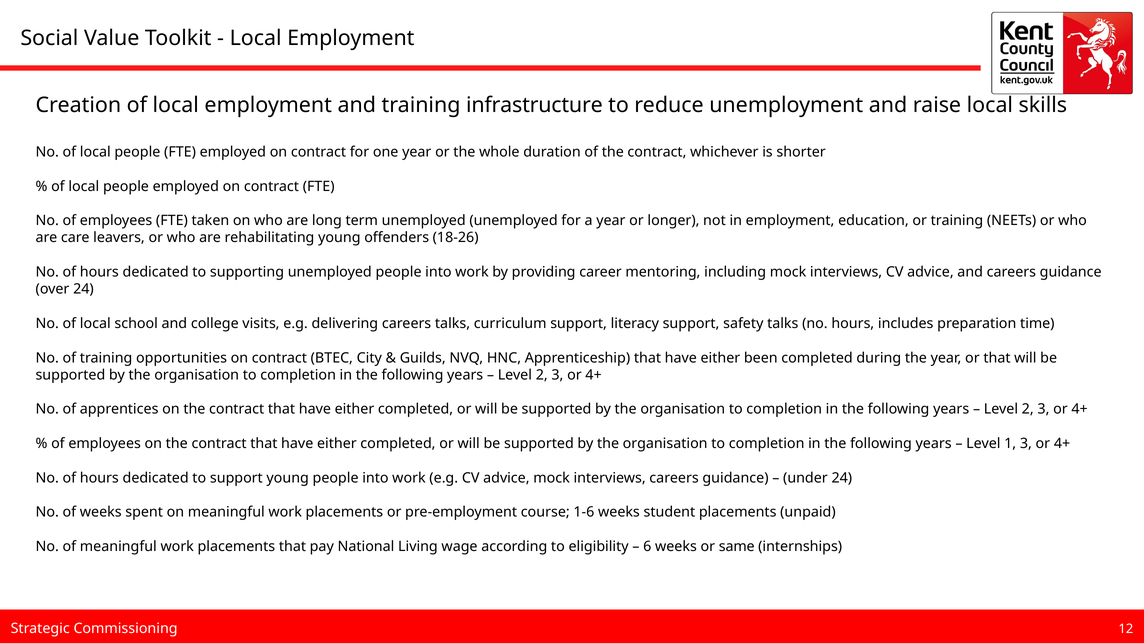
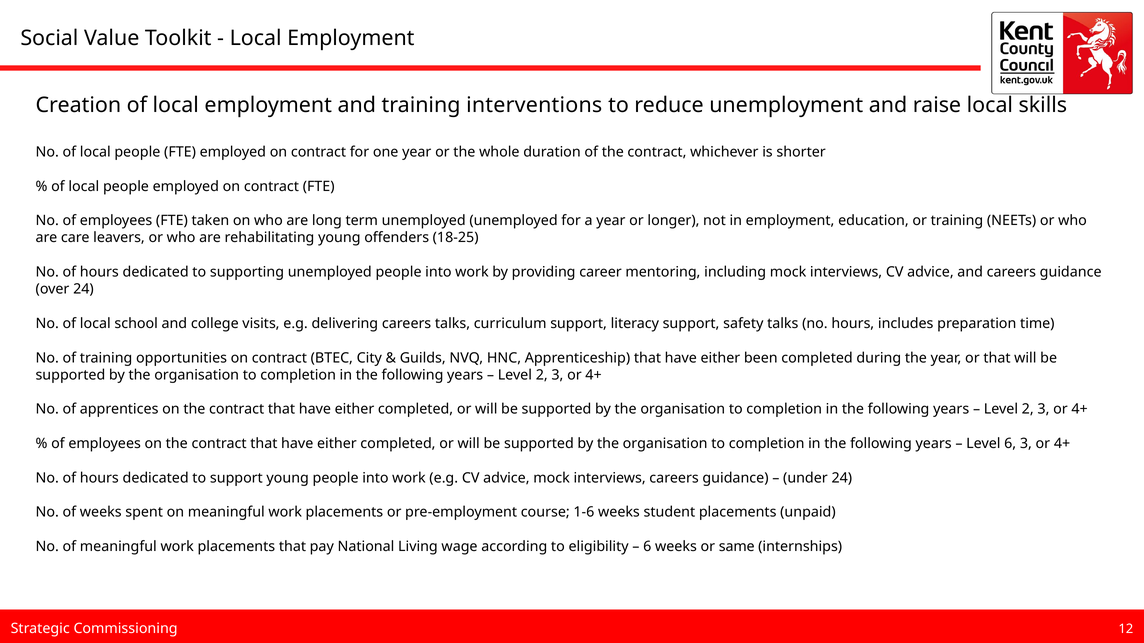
infrastructure: infrastructure -> interventions
18-26: 18-26 -> 18-25
Level 1: 1 -> 6
